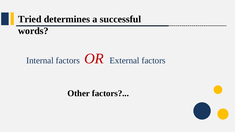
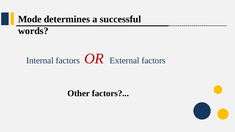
Tried: Tried -> Mode
